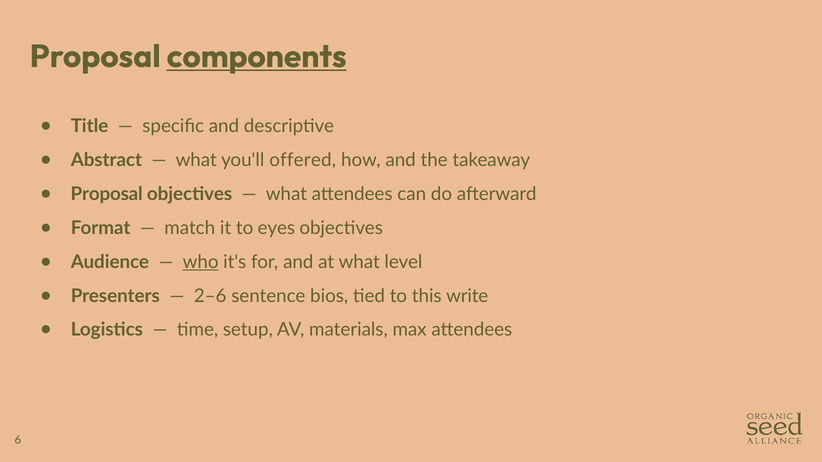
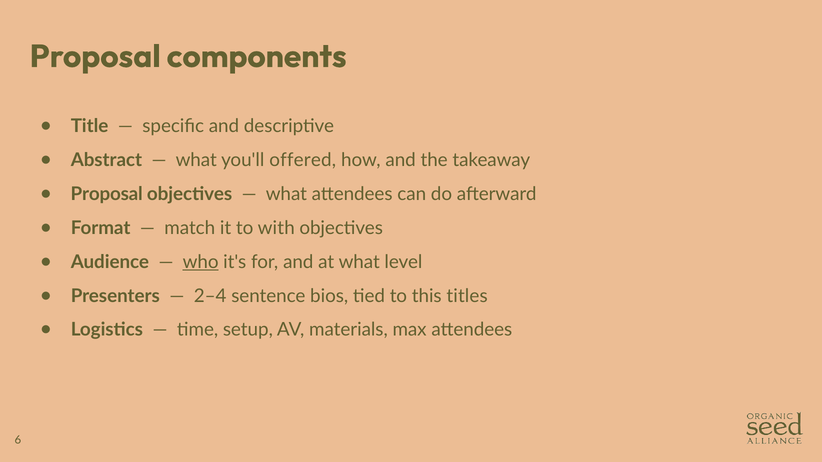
components underline: present -> none
eyes: eyes -> with
2–6: 2–6 -> 2–4
write: write -> titles
